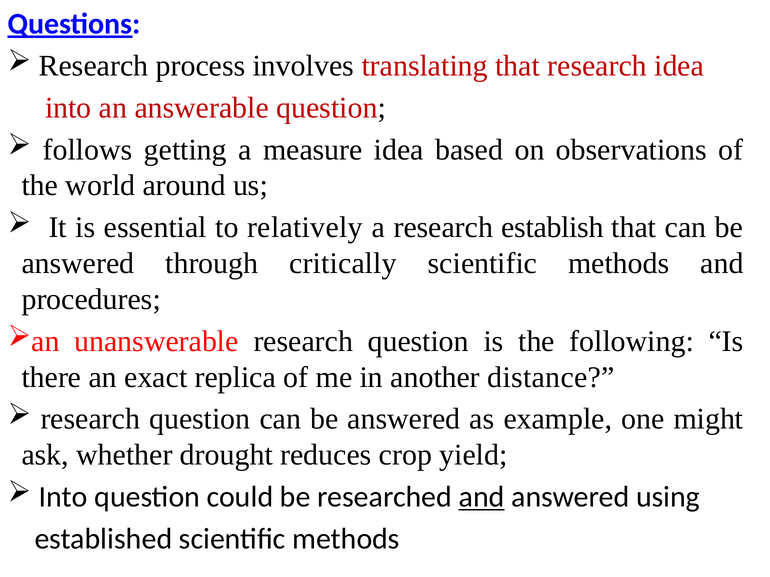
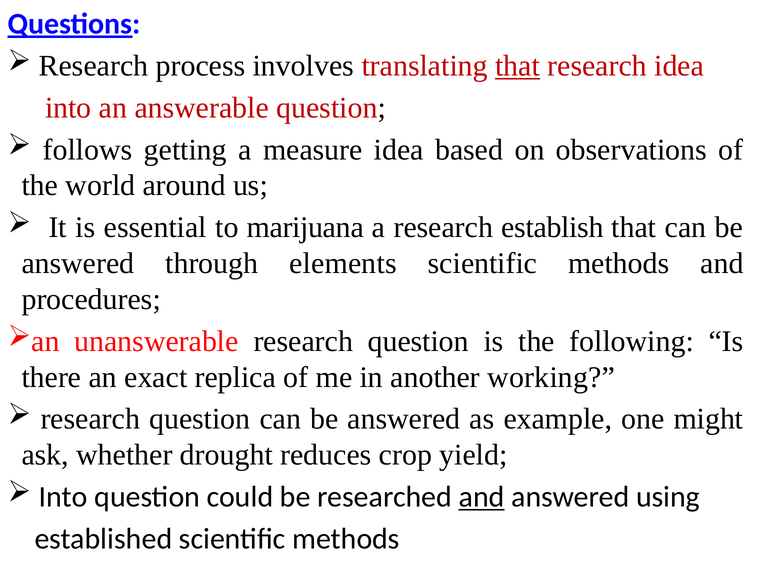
that at (518, 66) underline: none -> present
relatively: relatively -> marijuana
critically: critically -> elements
distance: distance -> working
